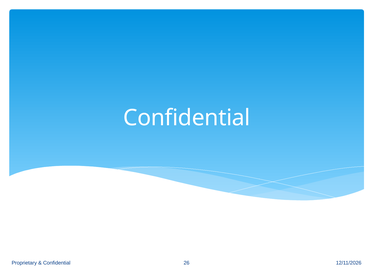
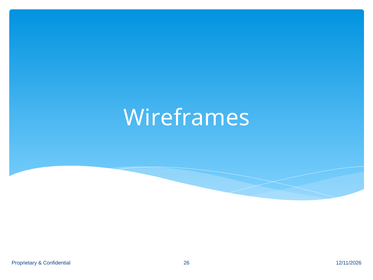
Confidential at (187, 118): Confidential -> Wireframes
